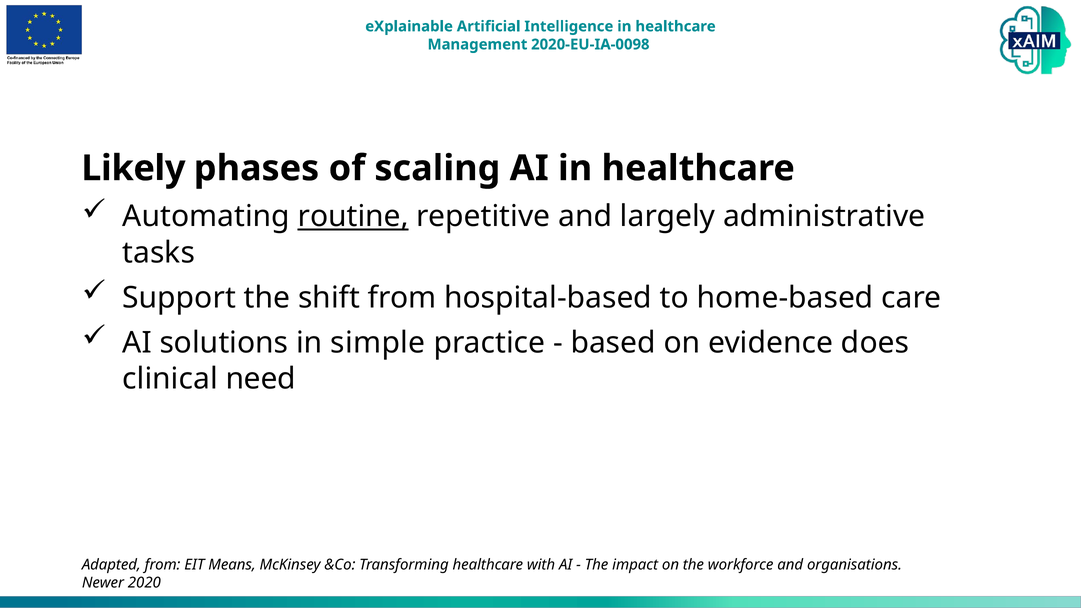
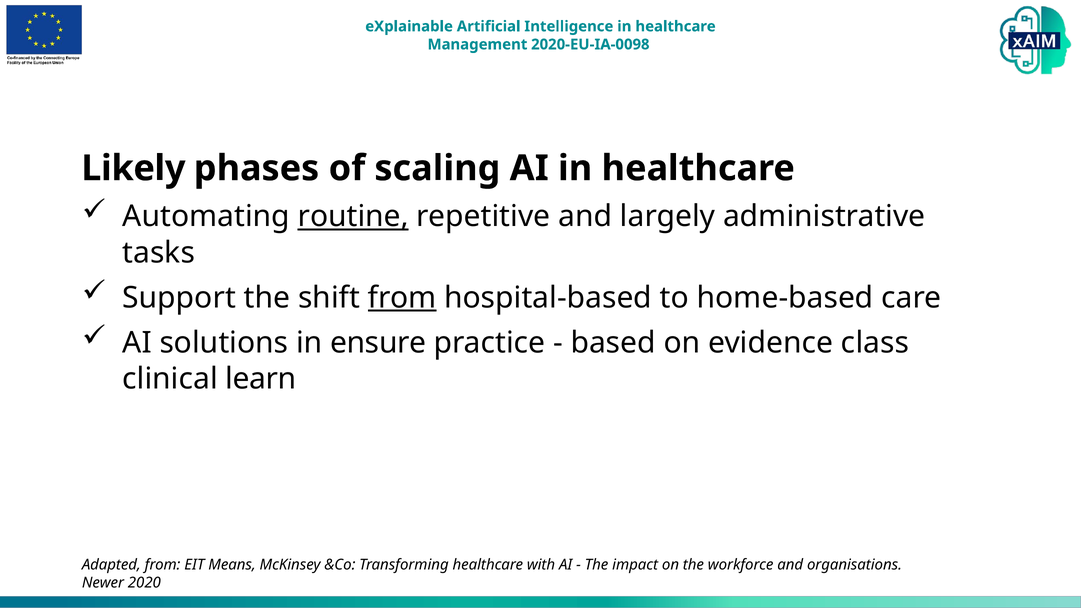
from at (402, 298) underline: none -> present
simple: simple -> ensure
does: does -> class
need: need -> learn
